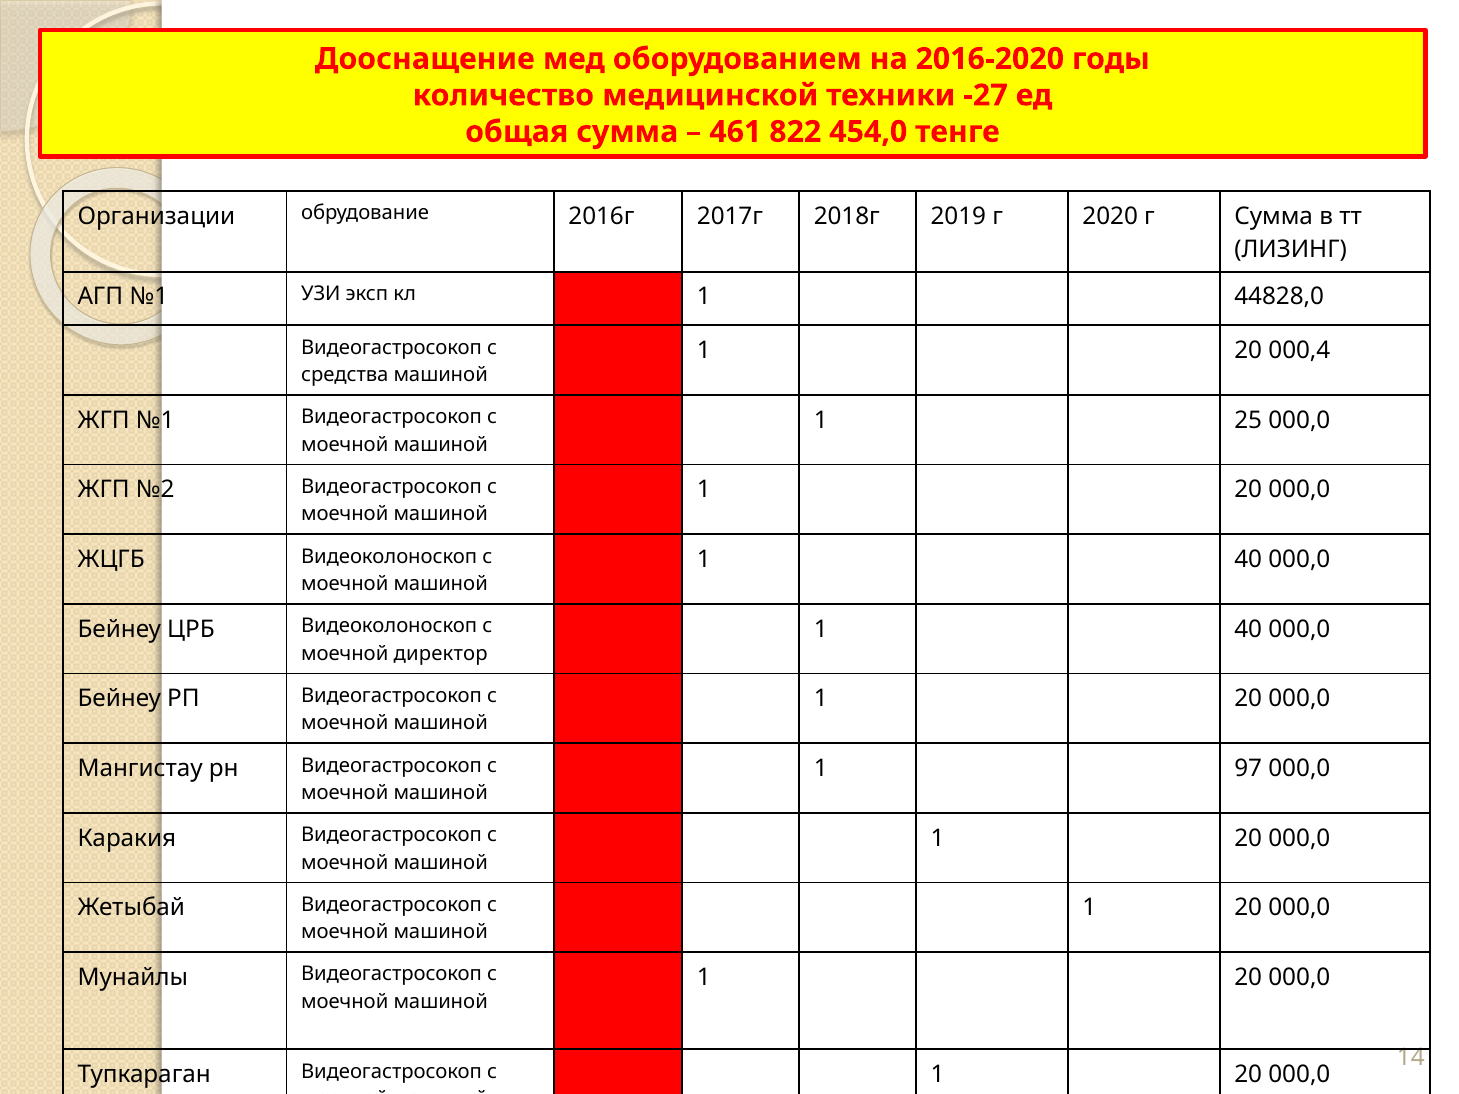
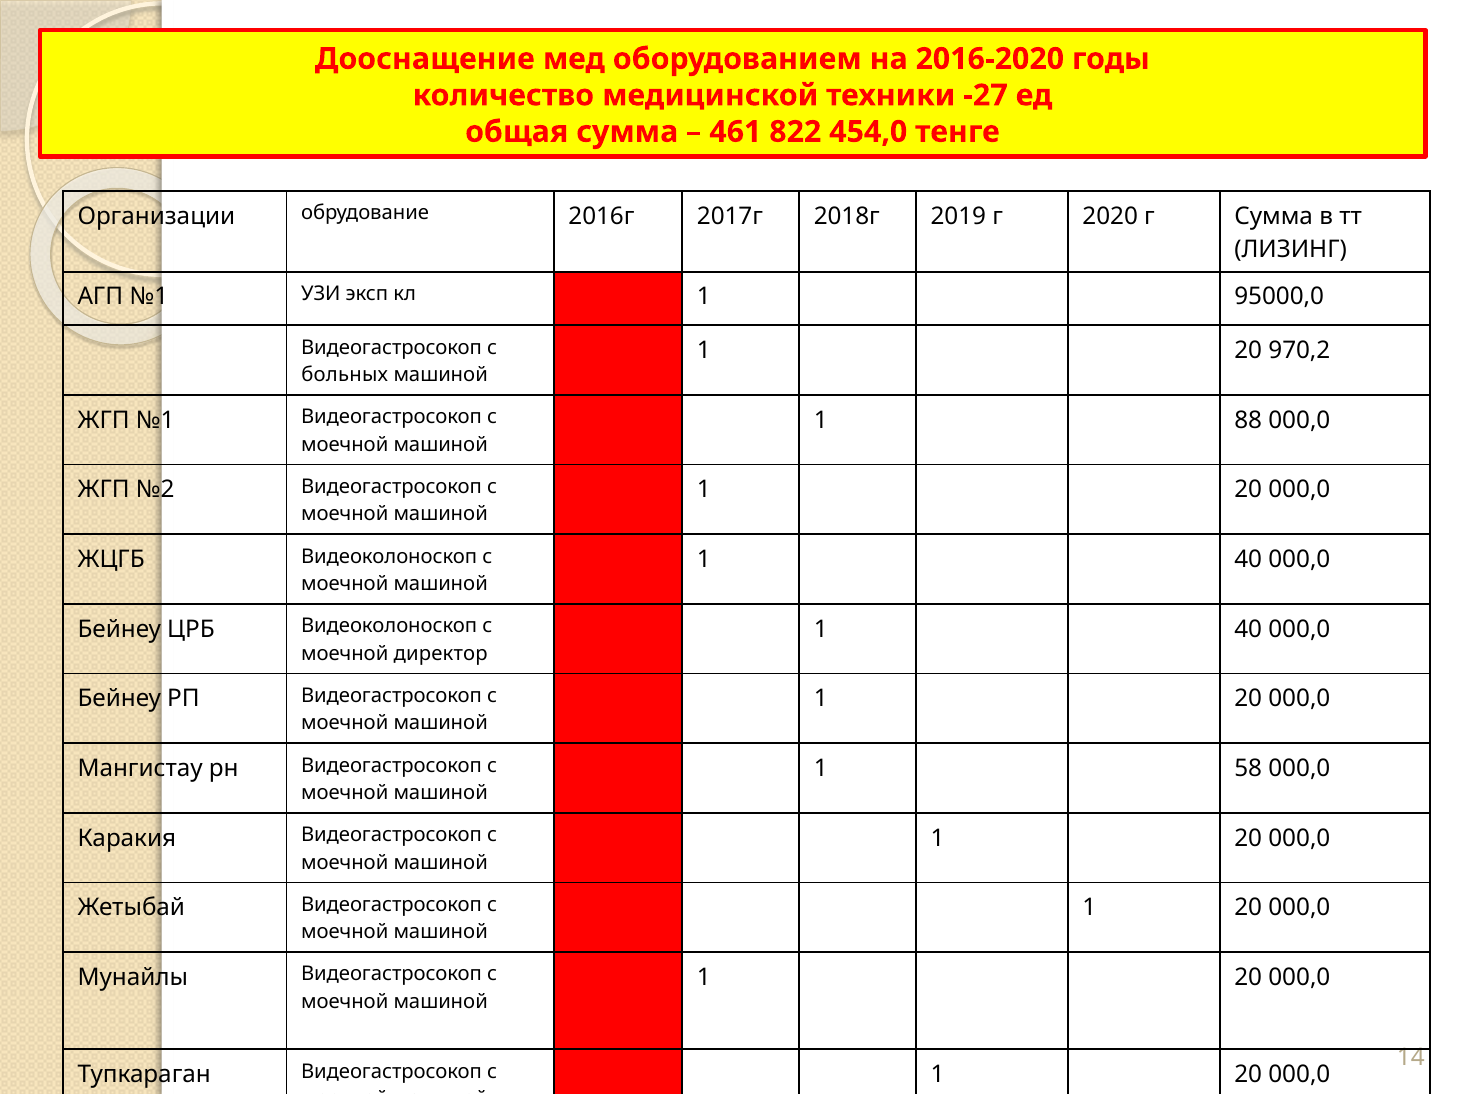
44828,0: 44828,0 -> 95000,0
000,4: 000,4 -> 970,2
средства: средства -> больных
25: 25 -> 88
97: 97 -> 58
